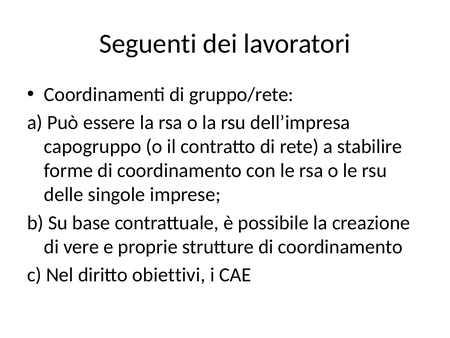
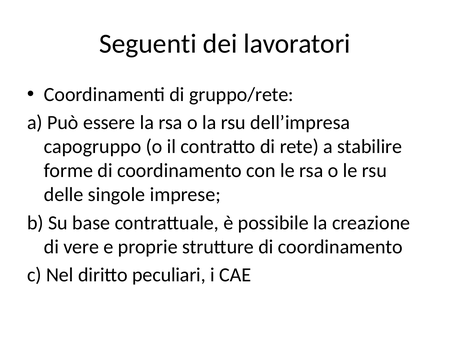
obiettivi: obiettivi -> peculiari
